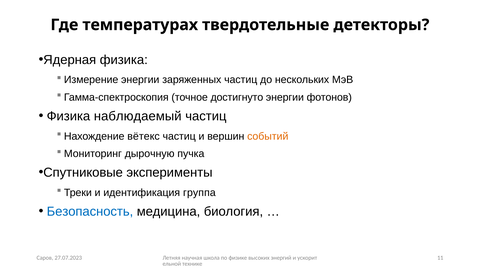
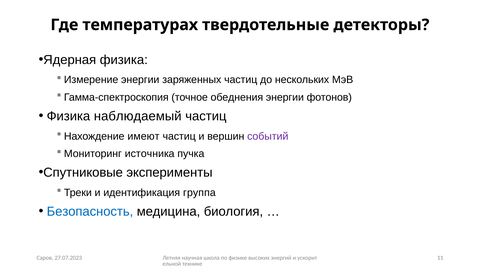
достигнуто: достигнуто -> обеднения
вётекс: вётекс -> имеют
событий colour: orange -> purple
дырочную: дырочную -> источника
